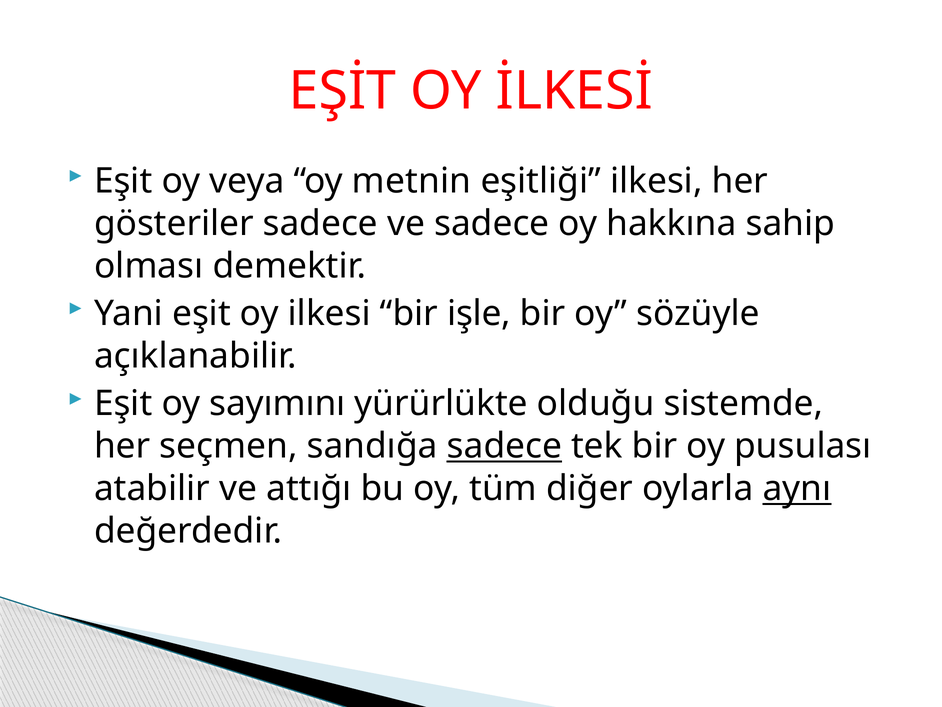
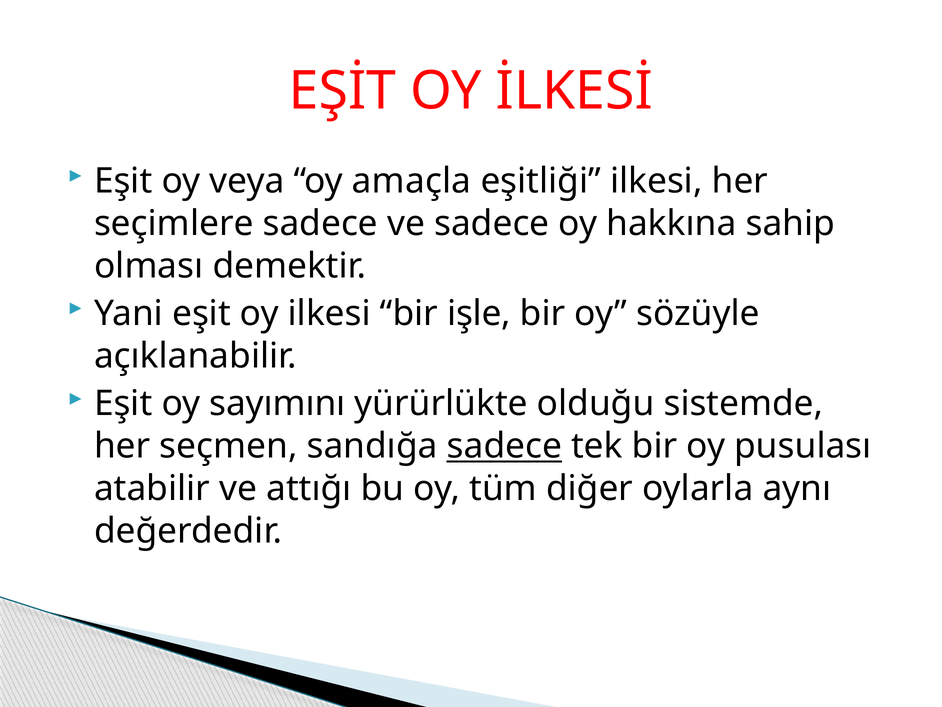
metnin: metnin -> amaçla
gösteriler: gösteriler -> seçimlere
aynı underline: present -> none
